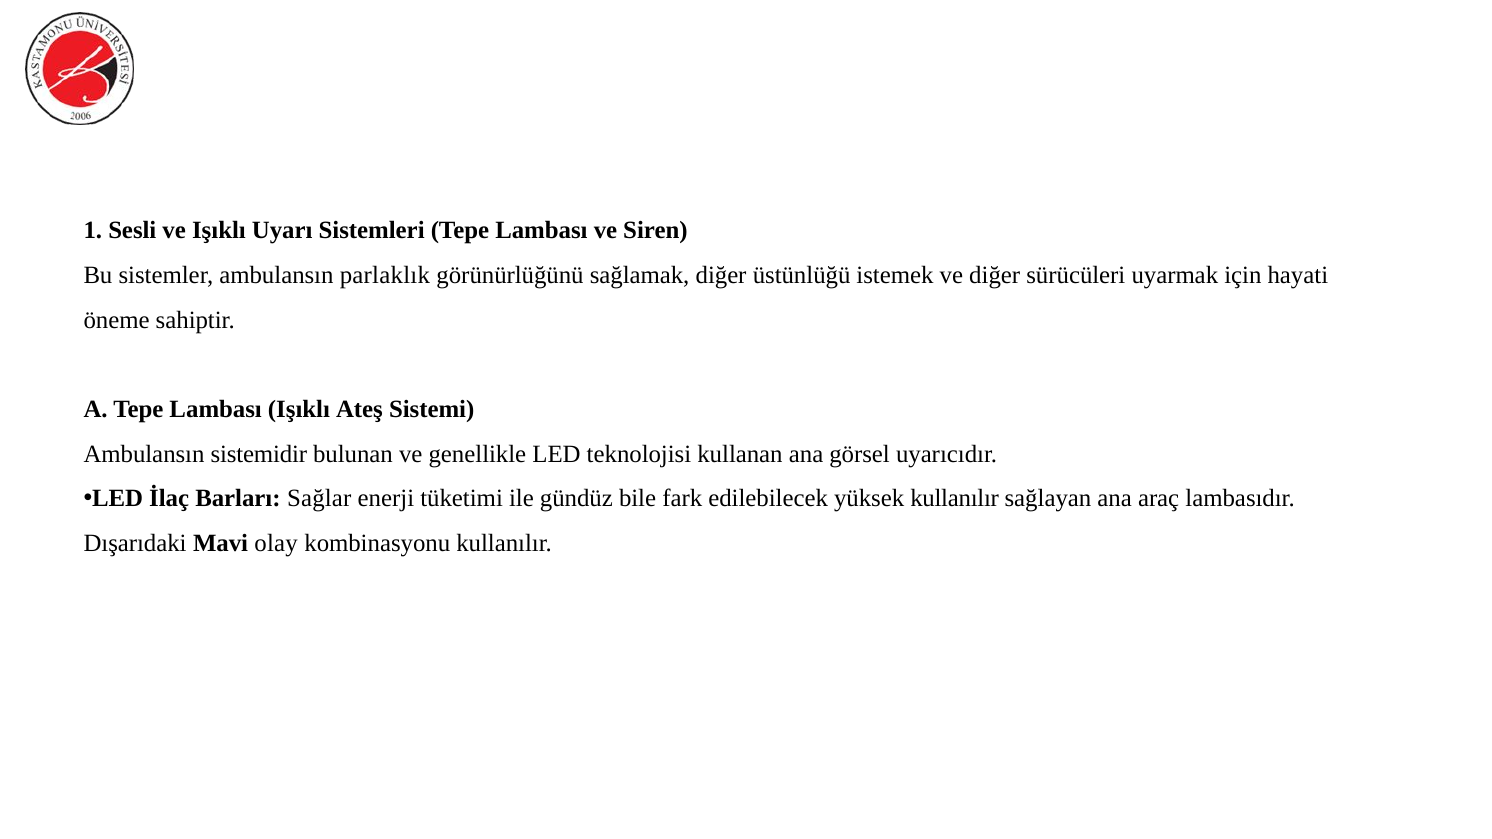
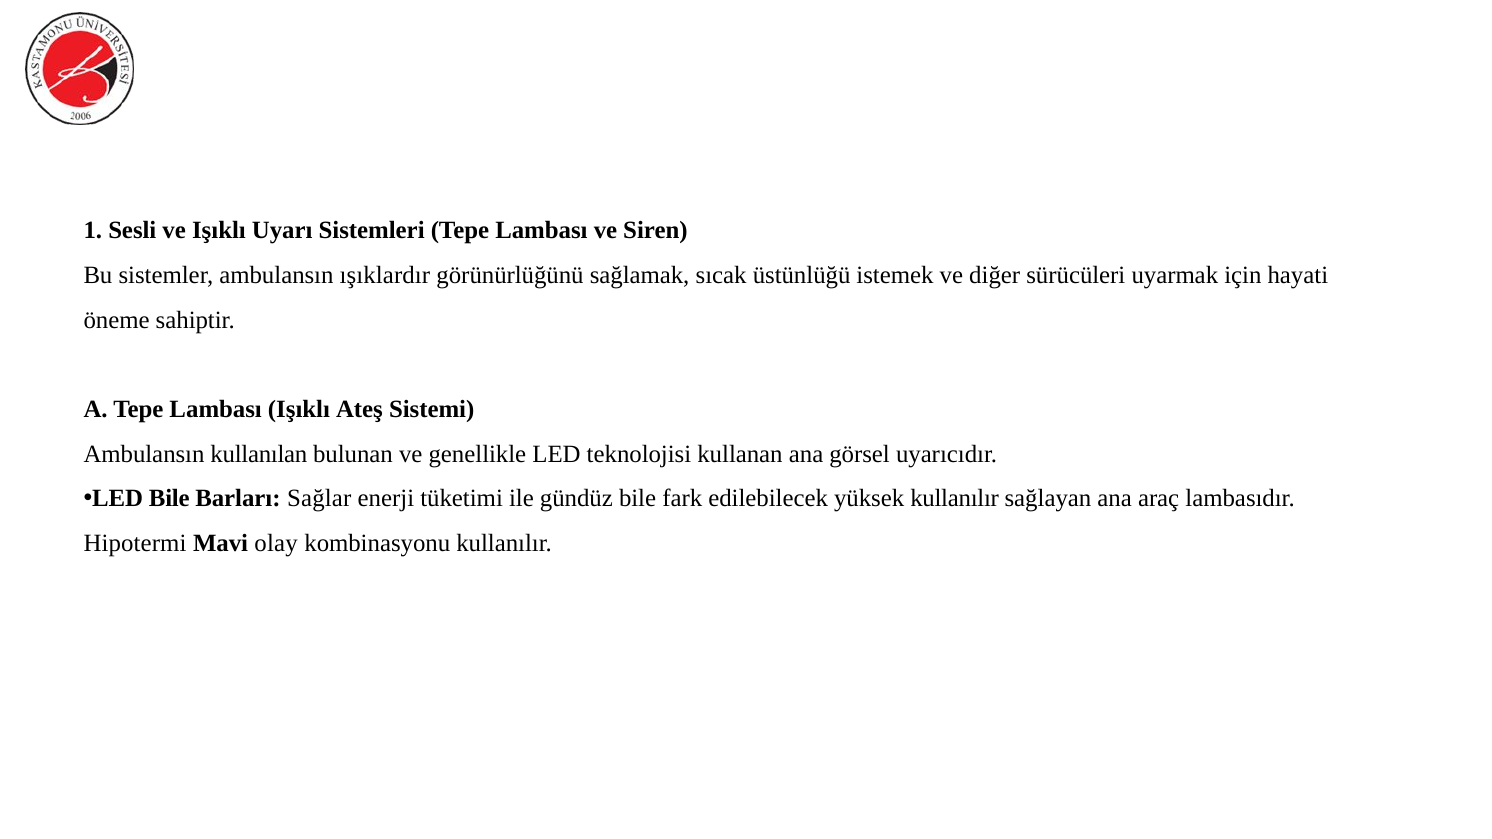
parlaklık: parlaklık -> ışıklardır
sağlamak diğer: diğer -> sıcak
sistemidir: sistemidir -> kullanılan
LED İlaç: İlaç -> Bile
Dışarıdaki: Dışarıdaki -> Hipotermi
